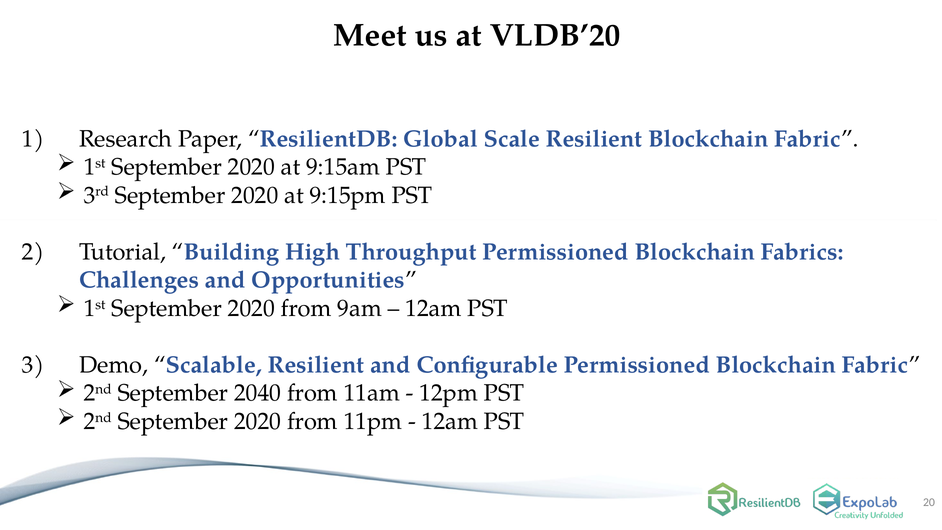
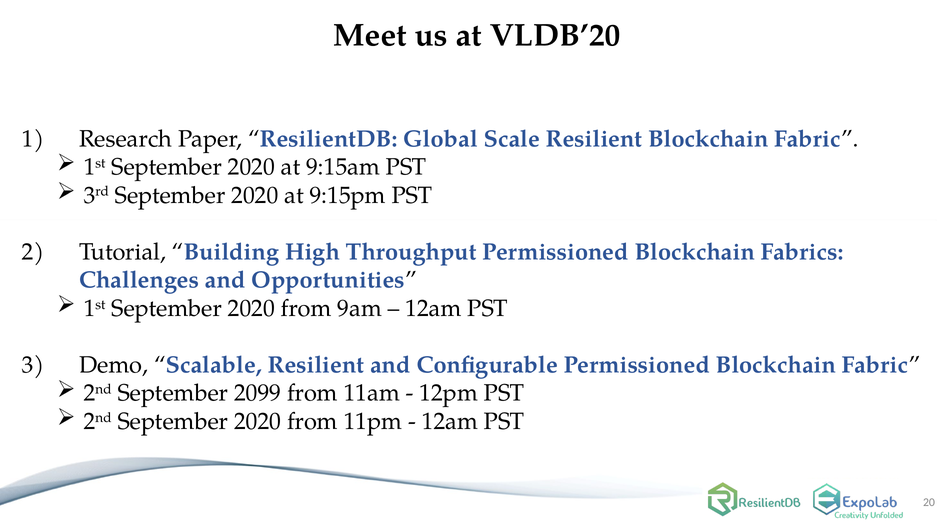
2040: 2040 -> 2099
